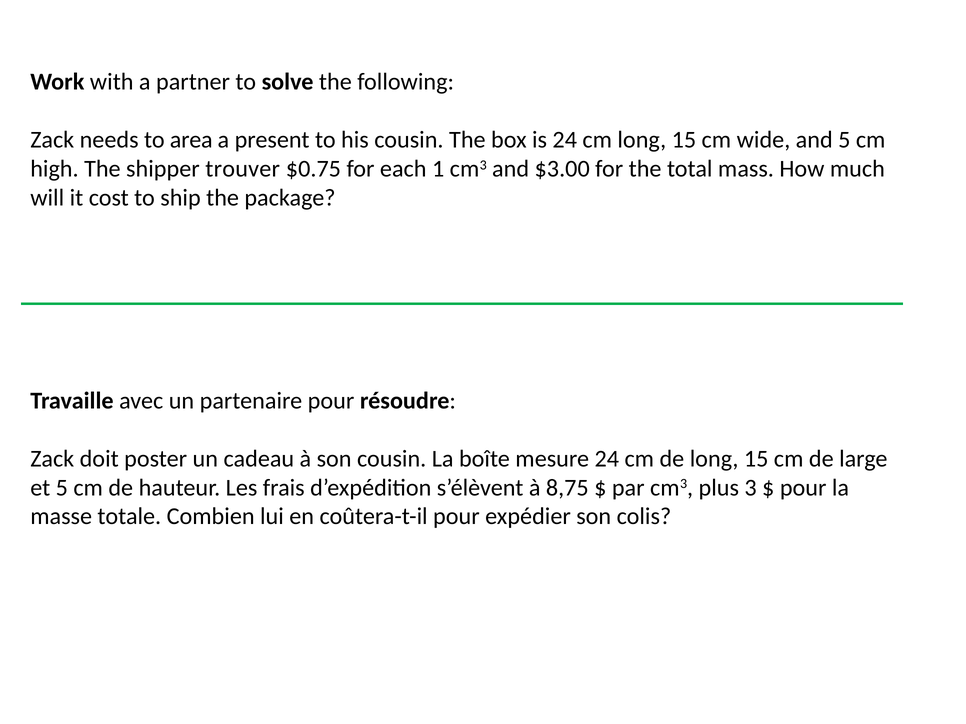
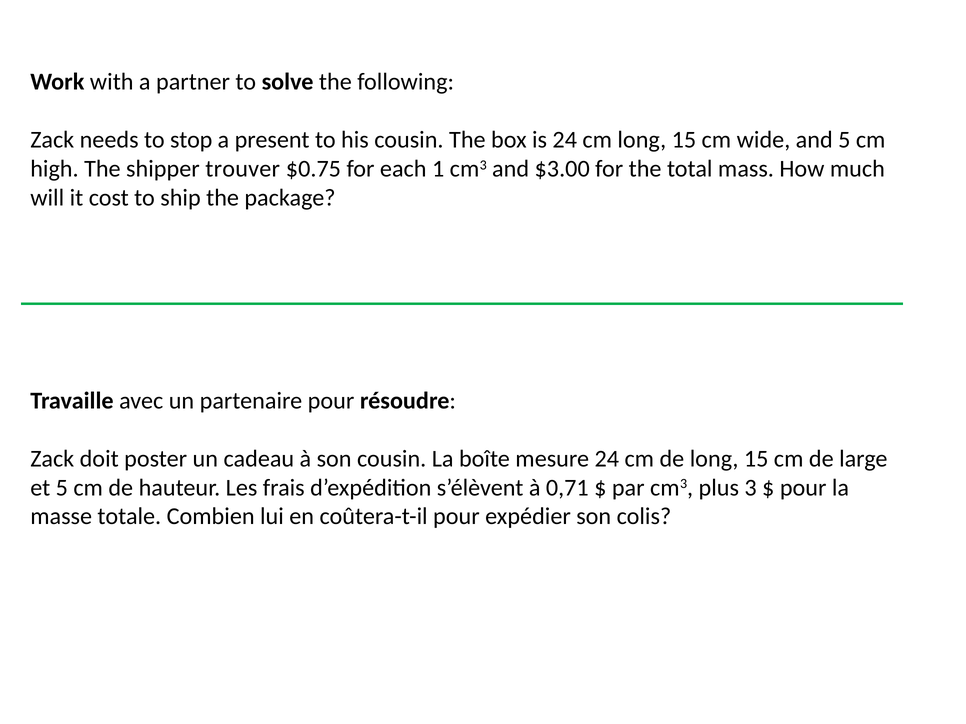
area: area -> stop
8,75: 8,75 -> 0,71
